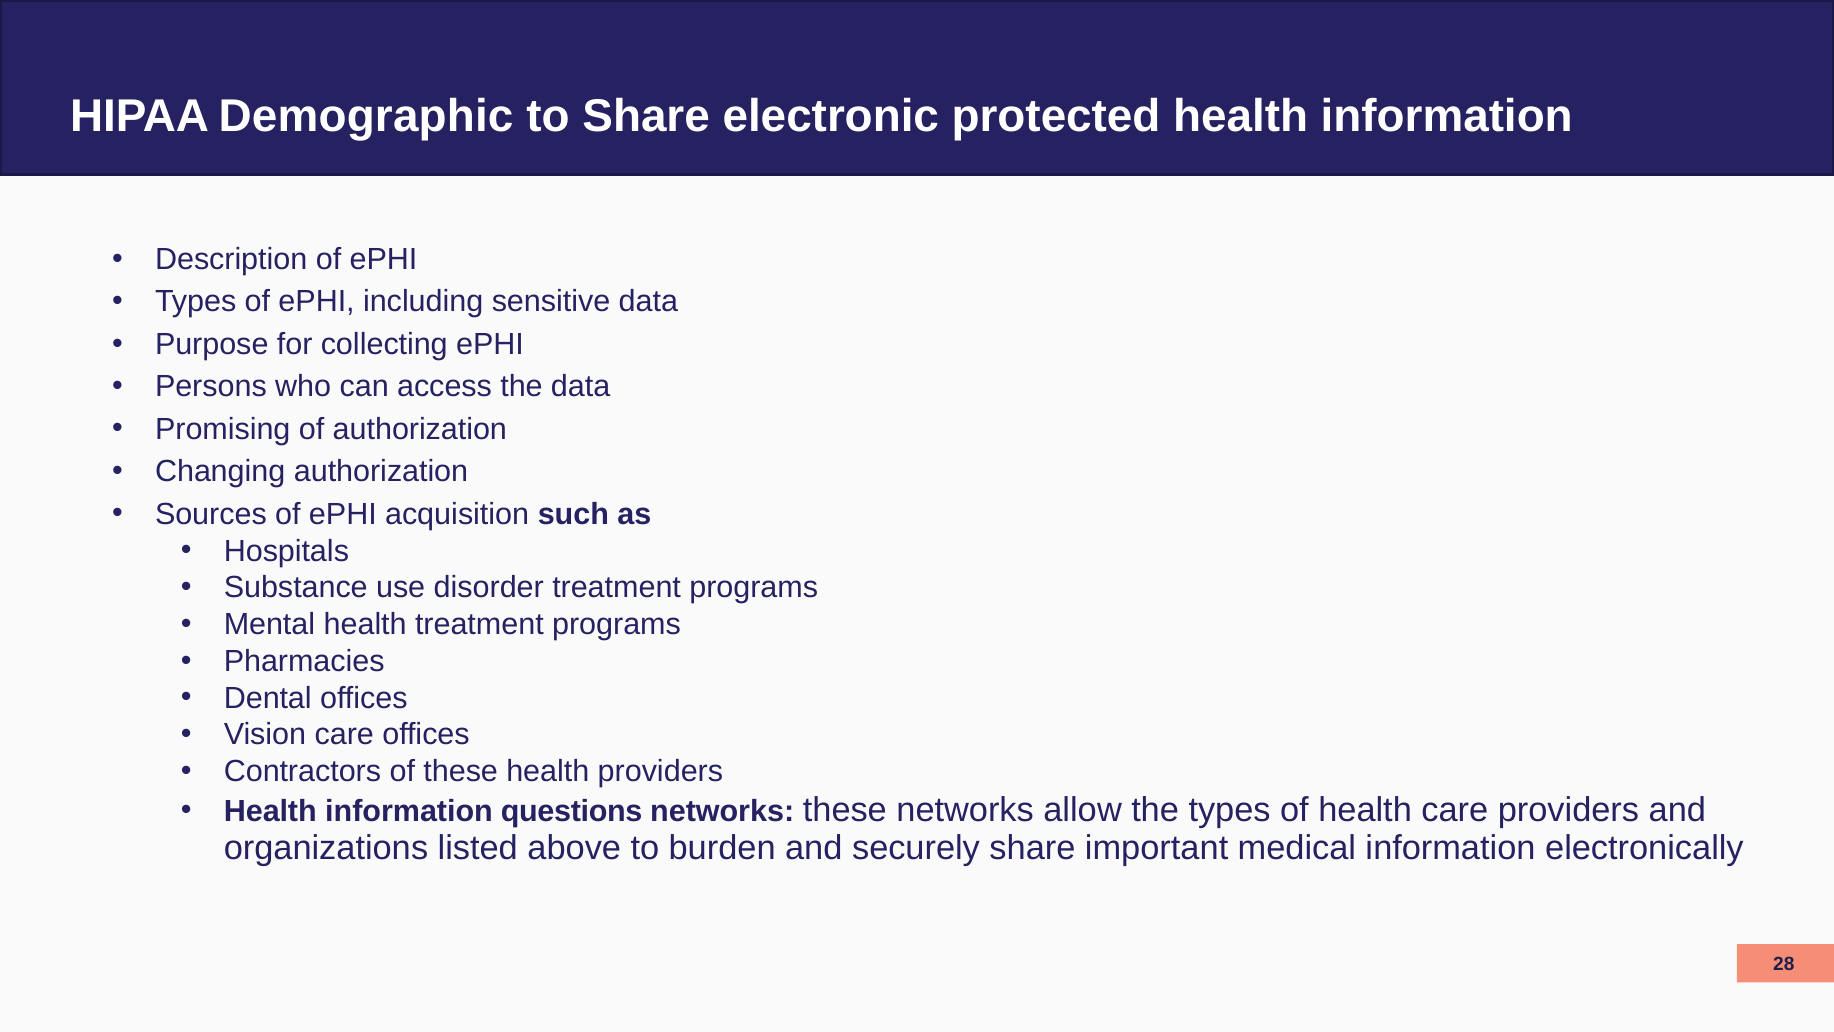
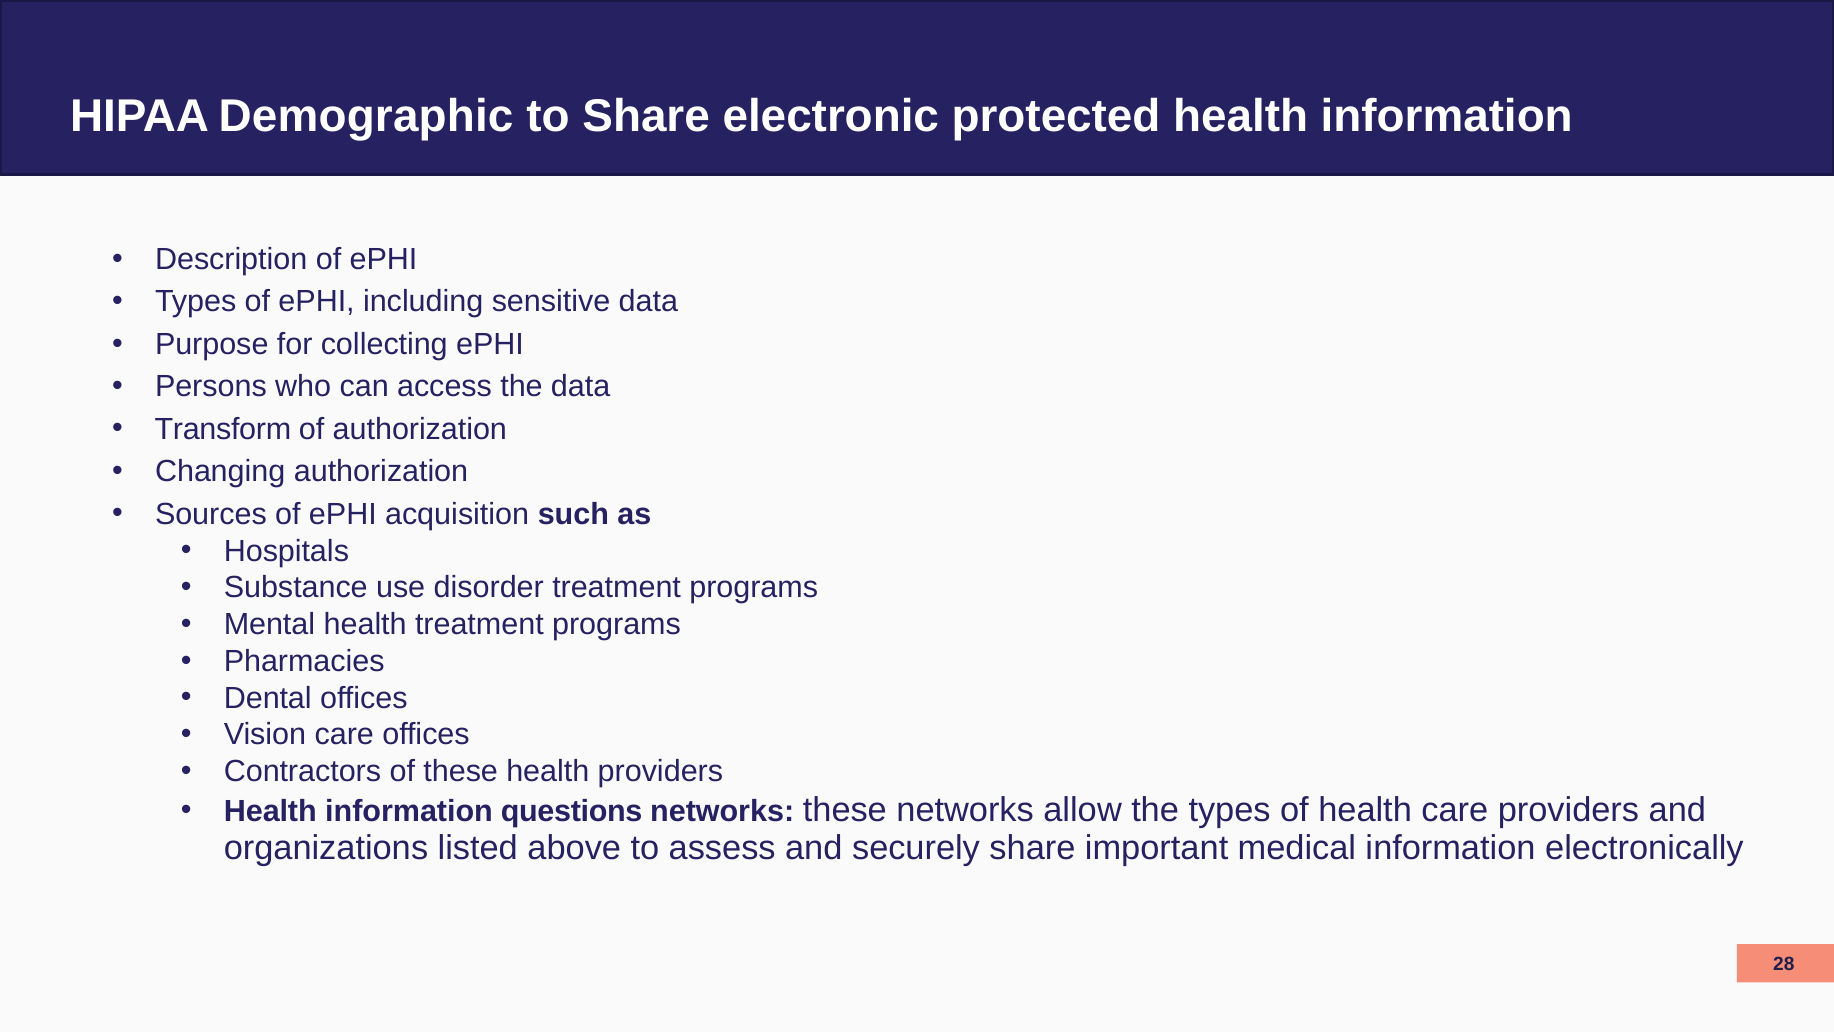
Promising: Promising -> Transform
burden: burden -> assess
